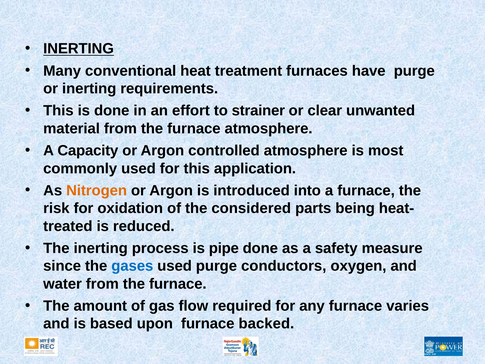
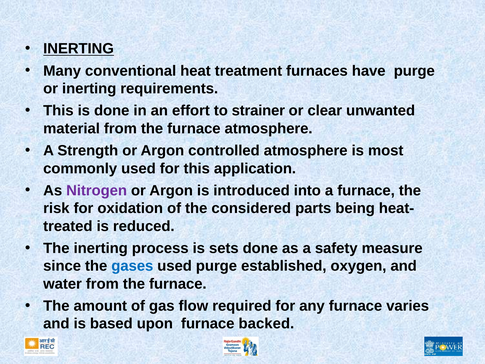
Capacity: Capacity -> Strength
Nitrogen colour: orange -> purple
pipe: pipe -> sets
conductors: conductors -> established
